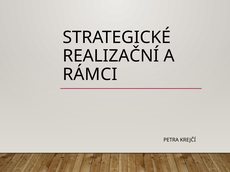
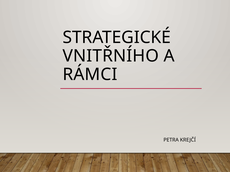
REALIZAČNÍ: REALIZAČNÍ -> VNITŘNÍHO
